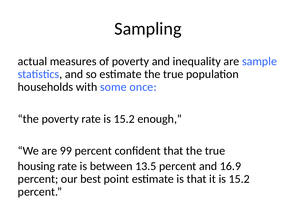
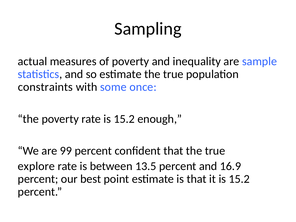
households: households -> constraints
housing: housing -> explore
